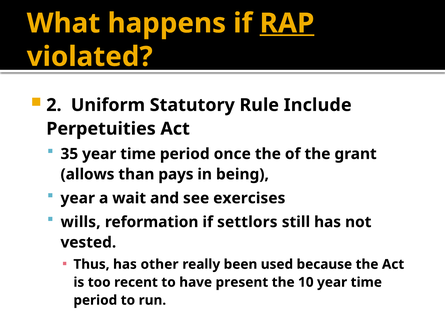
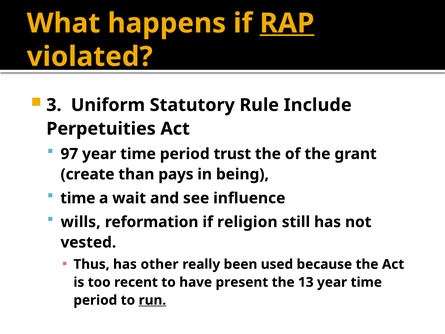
2: 2 -> 3
35: 35 -> 97
once: once -> trust
allows: allows -> create
year at (78, 198): year -> time
exercises: exercises -> influence
settlors: settlors -> religion
10: 10 -> 13
run underline: none -> present
